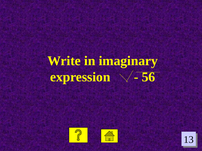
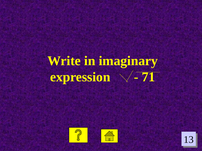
56: 56 -> 71
